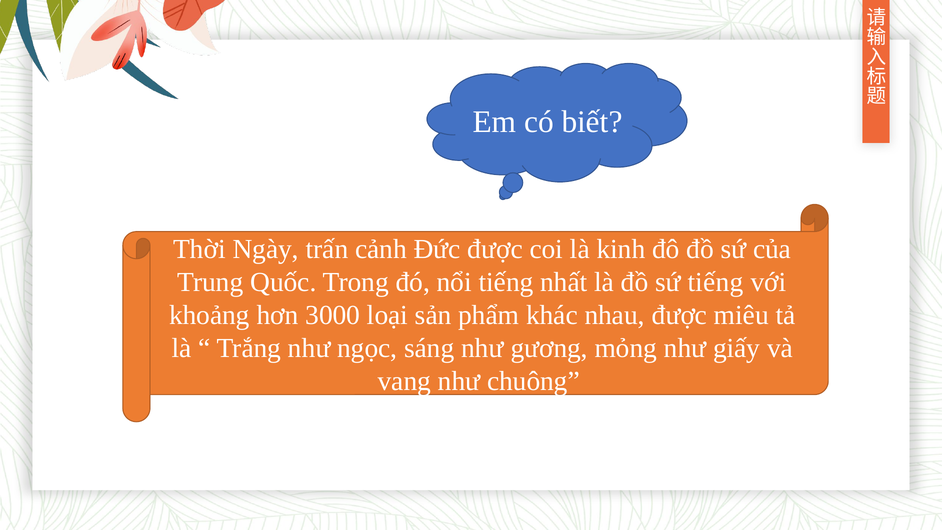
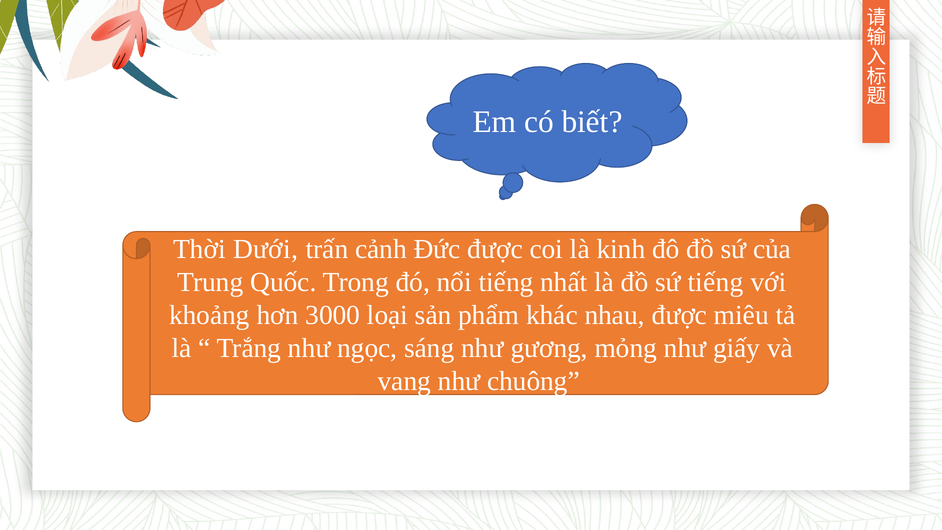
Ngày: Ngày -> Dưới
